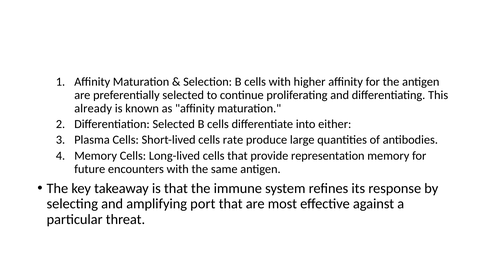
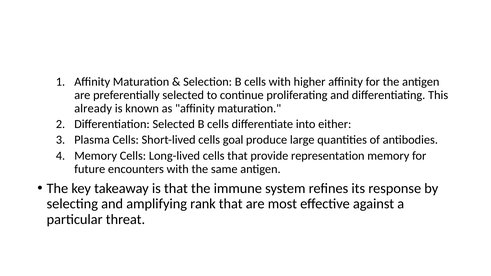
rate: rate -> goal
port: port -> rank
